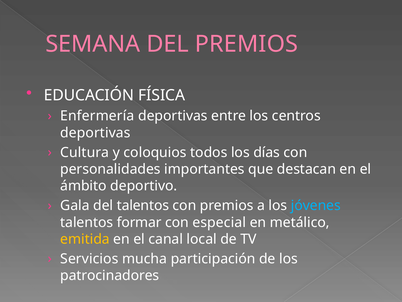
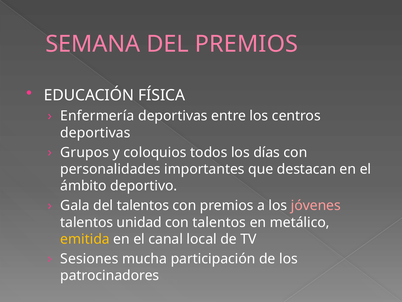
Cultura: Cultura -> Grupos
jóvenes colour: light blue -> pink
formar: formar -> unidad
con especial: especial -> talentos
Servicios: Servicios -> Sesiones
